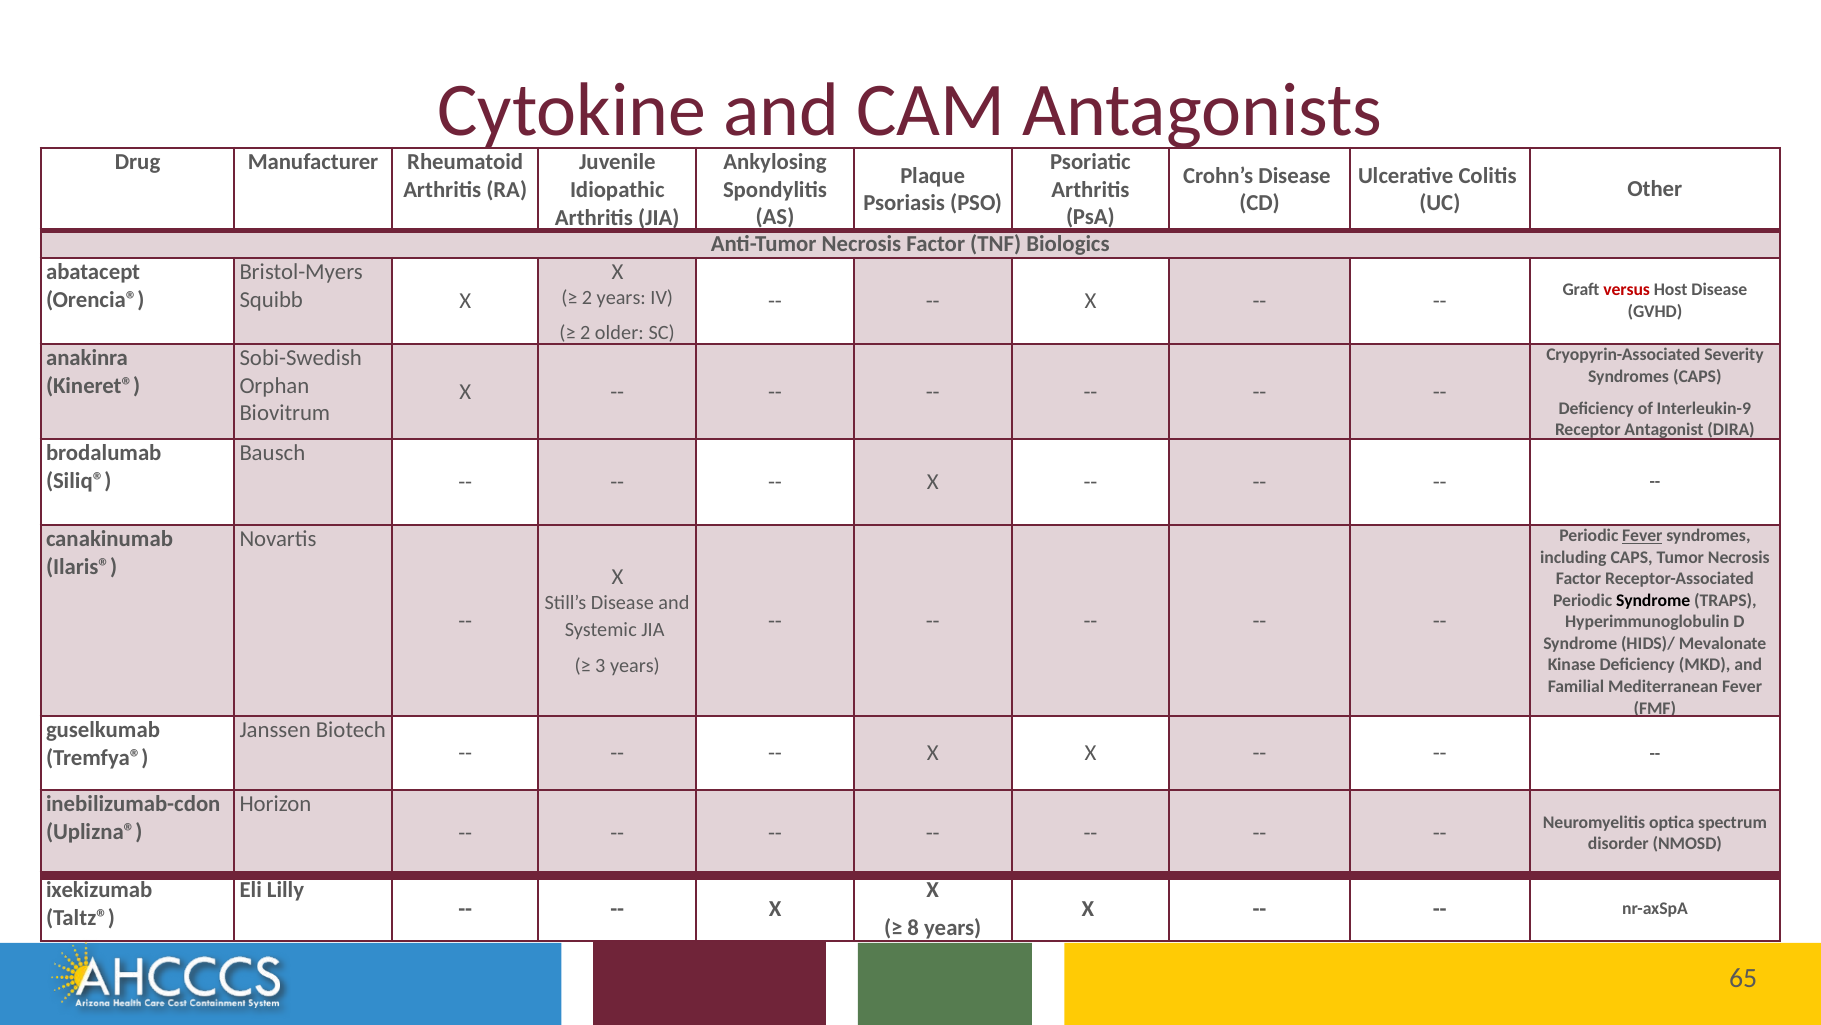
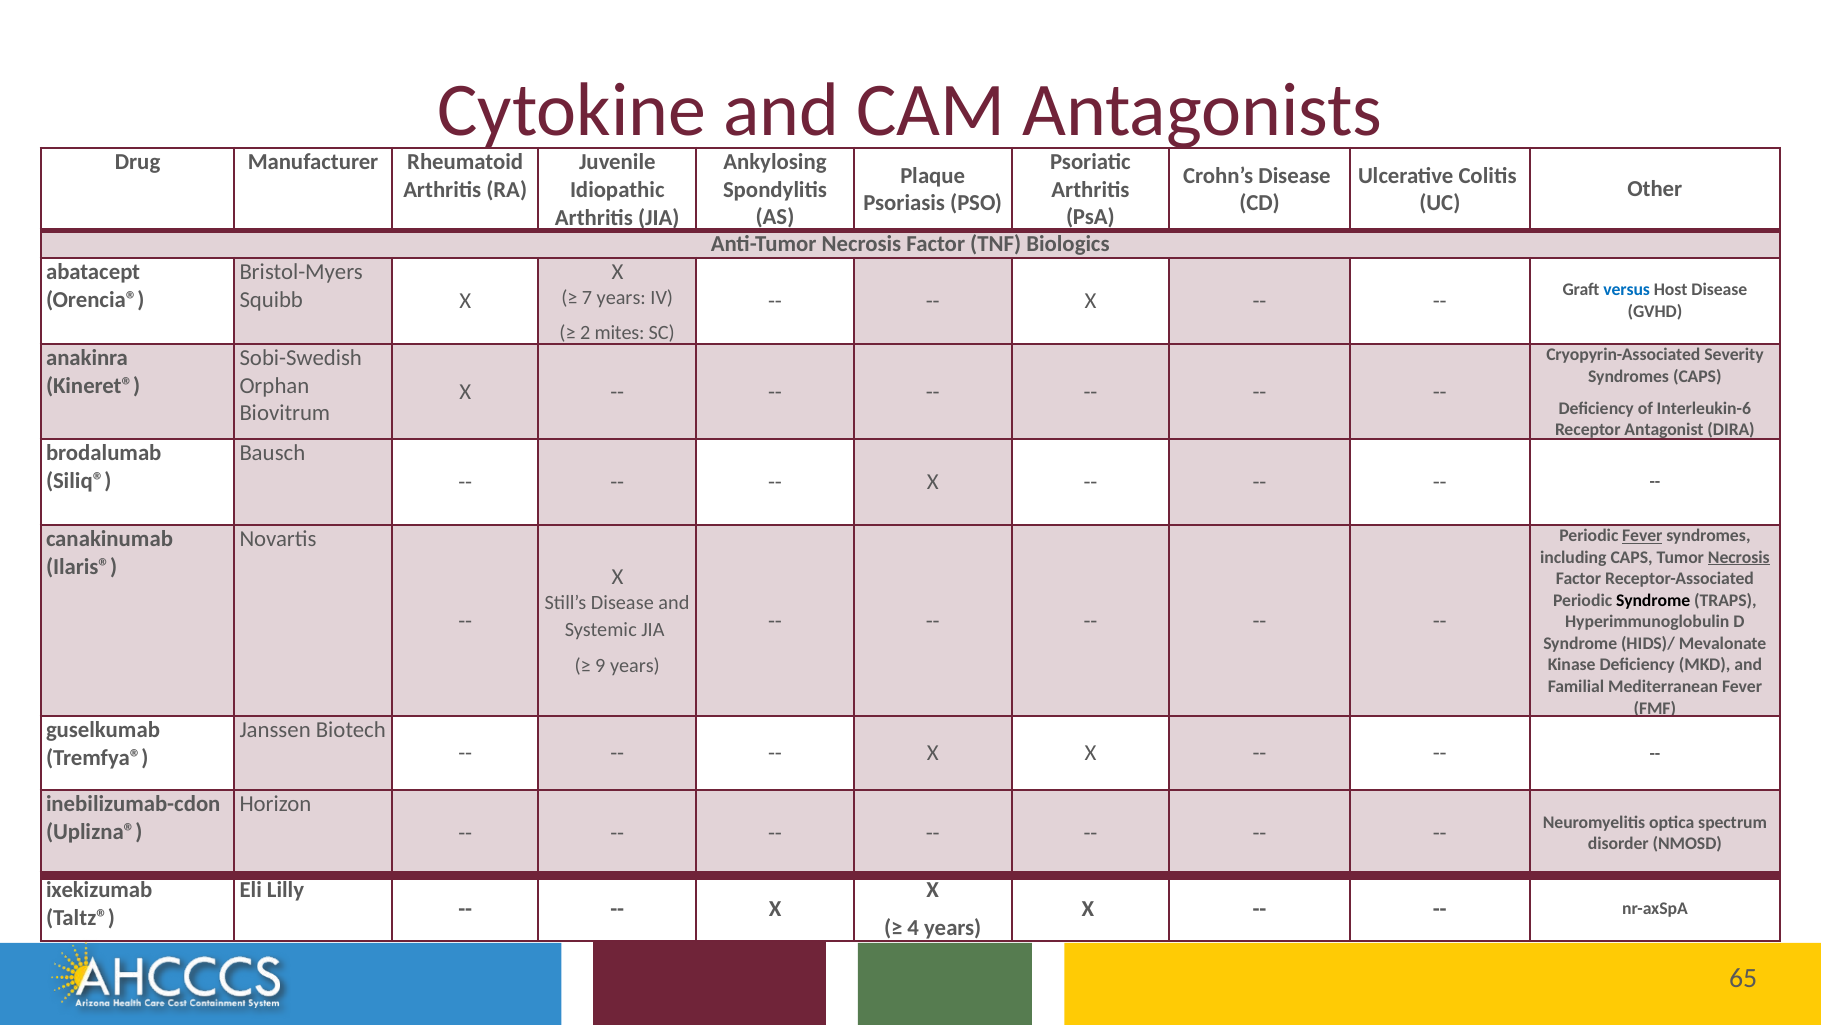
versus colour: red -> blue
2 at (587, 298): 2 -> 7
older: older -> mites
Interleukin-9: Interleukin-9 -> Interleukin-6
Necrosis at (1739, 557) underline: none -> present
3: 3 -> 9
8: 8 -> 4
